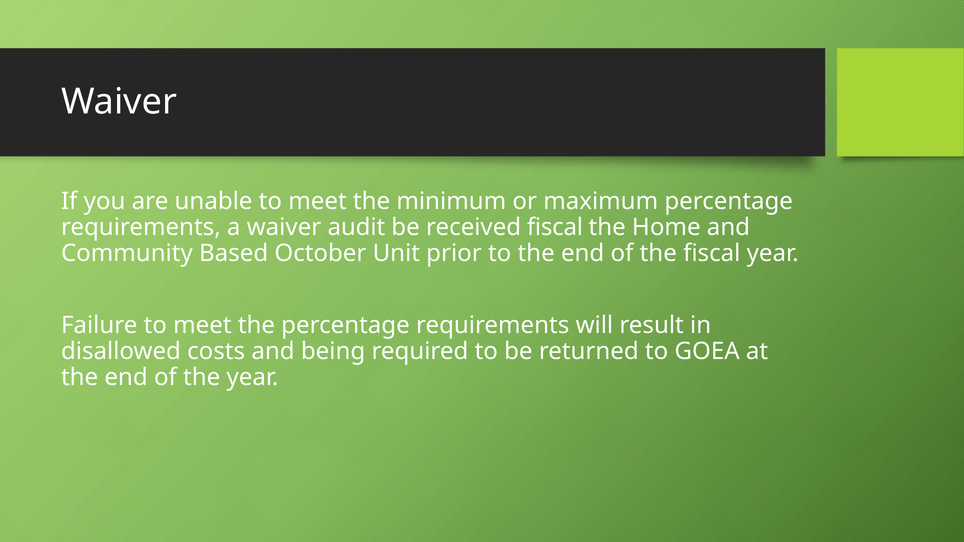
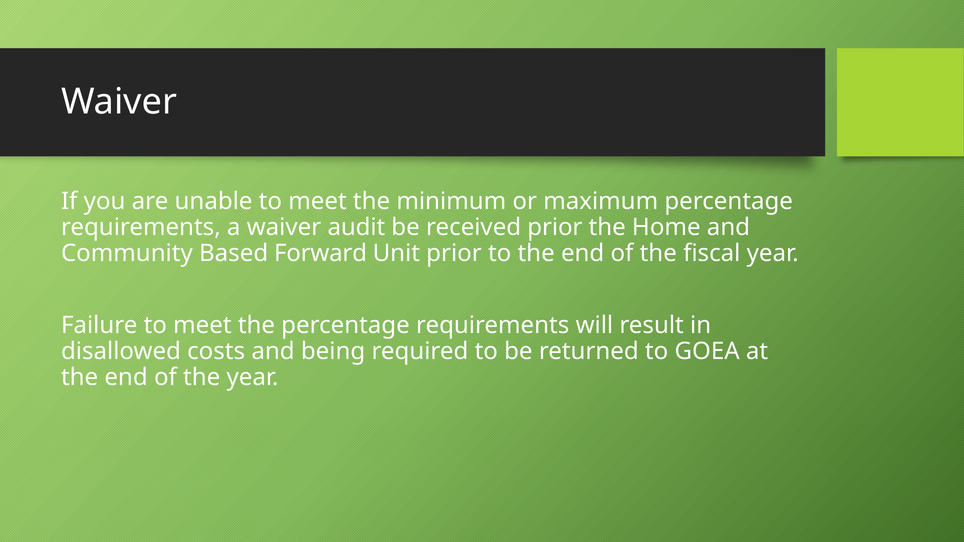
received fiscal: fiscal -> prior
October: October -> Forward
